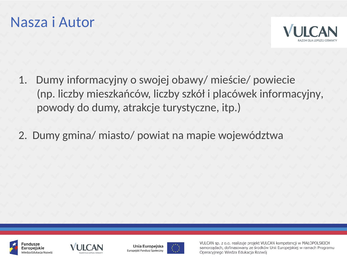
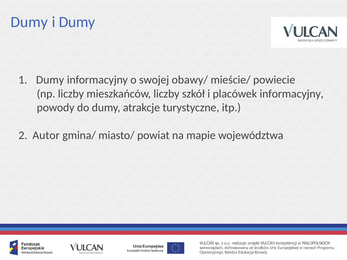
Nasza at (29, 22): Nasza -> Dumy
i Autor: Autor -> Dumy
2 Dumy: Dumy -> Autor
